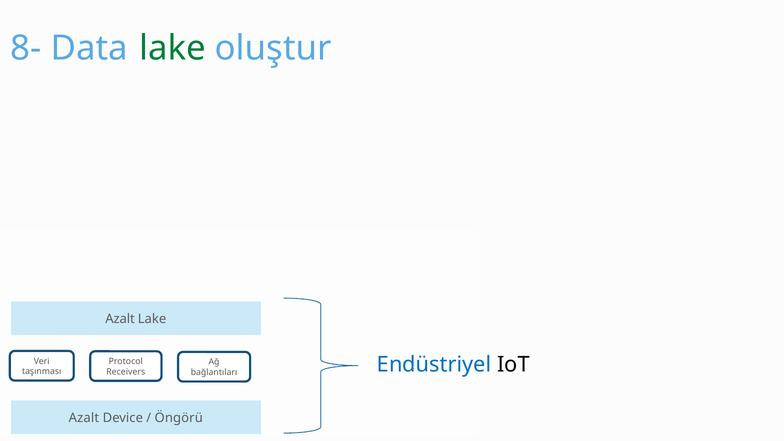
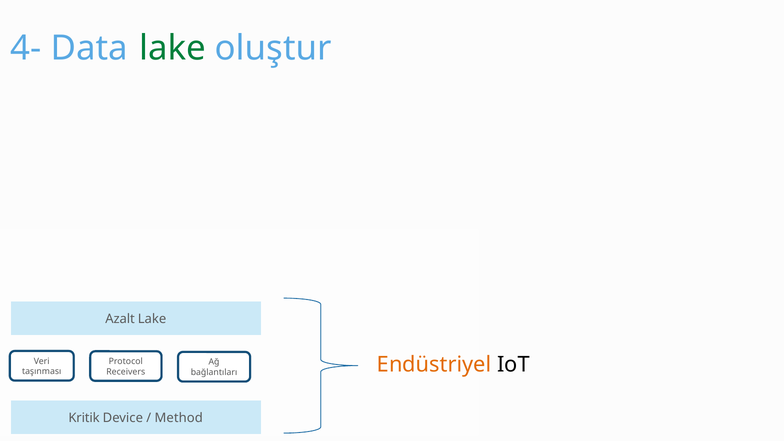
8-: 8- -> 4-
Endüstriyel colour: blue -> orange
Azalt at (84, 418): Azalt -> Kritik
Öngörü: Öngörü -> Method
